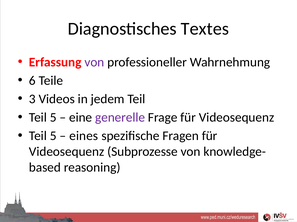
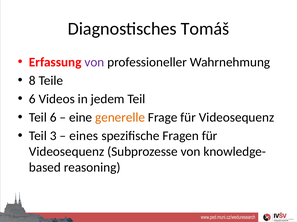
Textes: Textes -> Tomáš
6: 6 -> 8
3 at (32, 99): 3 -> 6
5 at (53, 118): 5 -> 6
generelle colour: purple -> orange
5 at (53, 136): 5 -> 3
